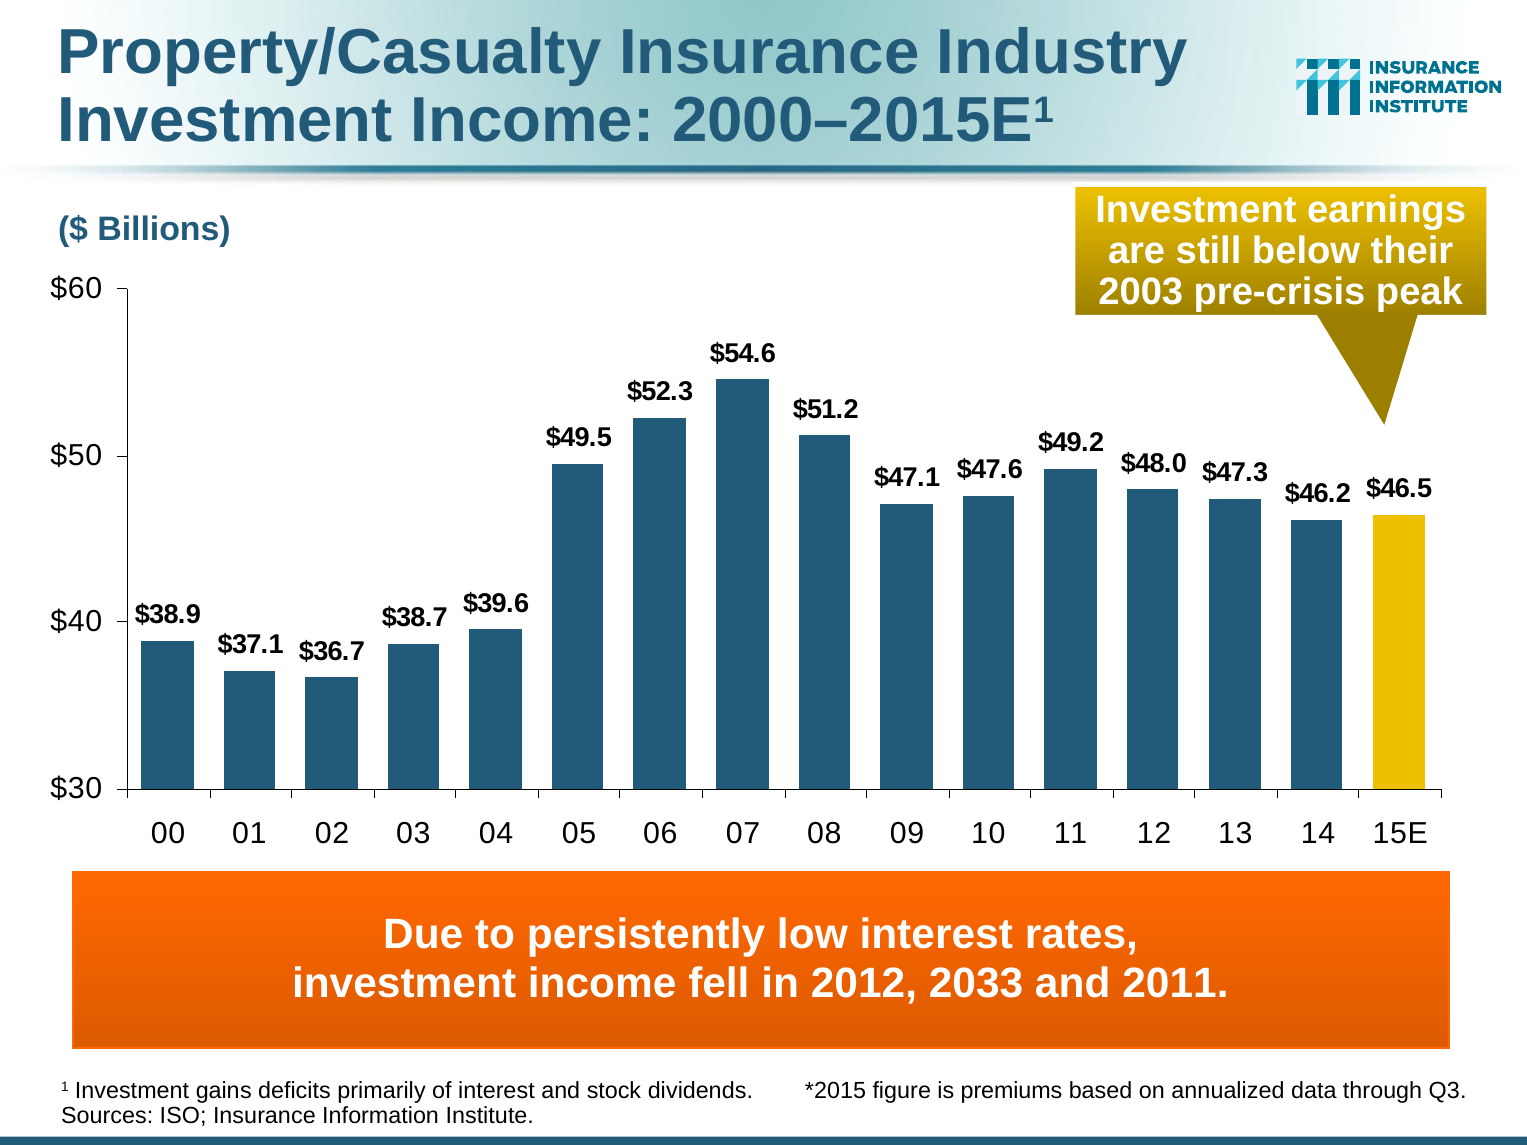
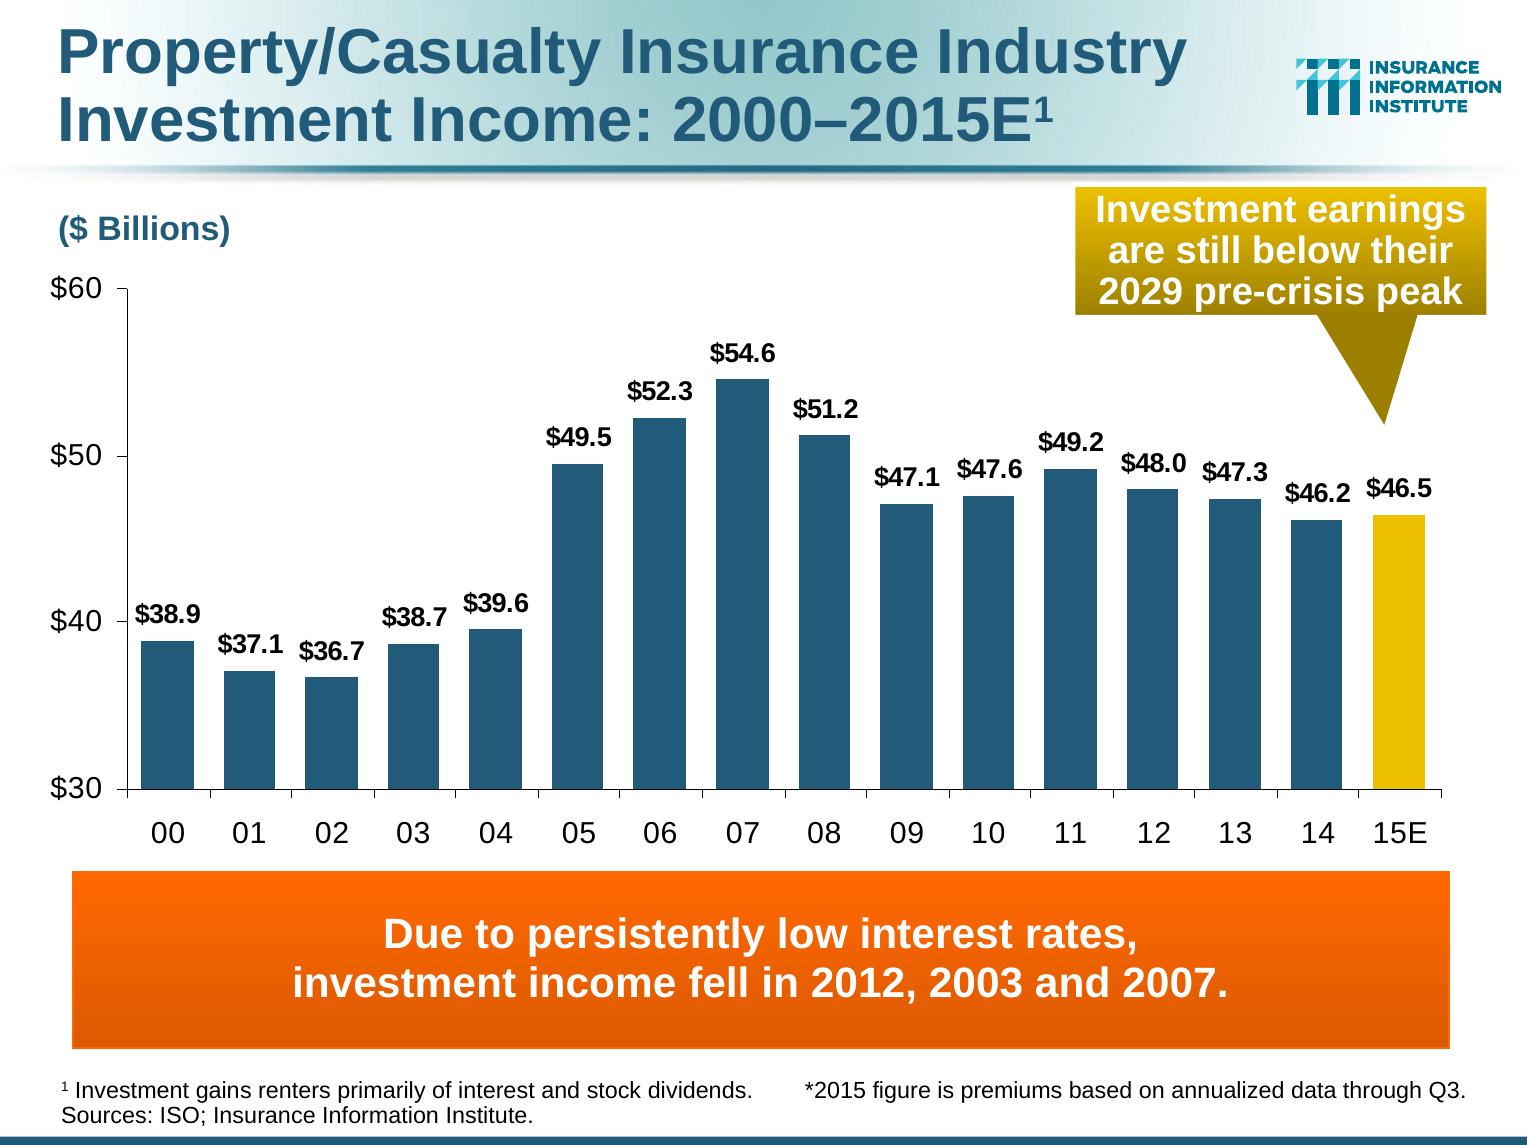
2003: 2003 -> 2029
2033: 2033 -> 2003
2011: 2011 -> 2007
deficits: deficits -> renters
